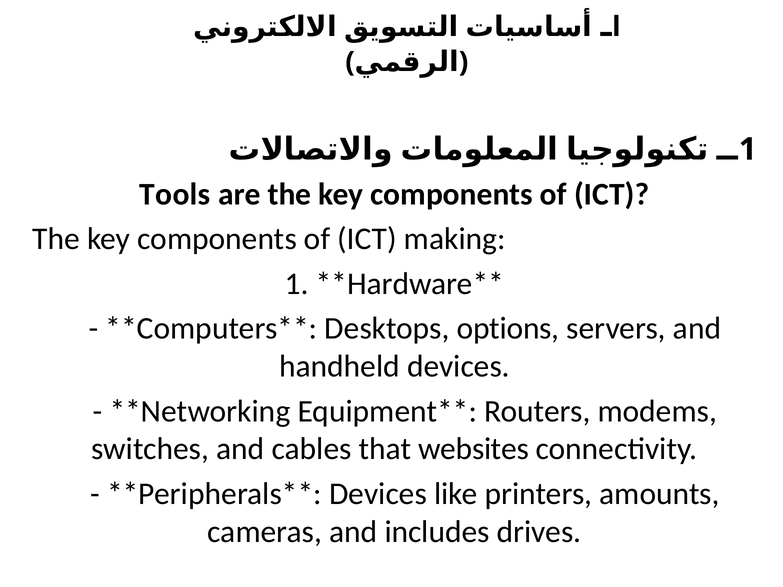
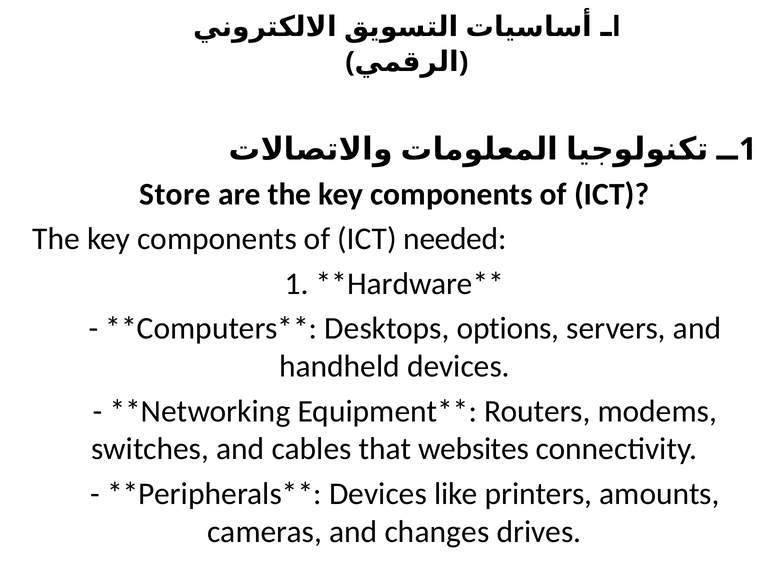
Tools: Tools -> Store
making: making -> needed
includes: includes -> changes
